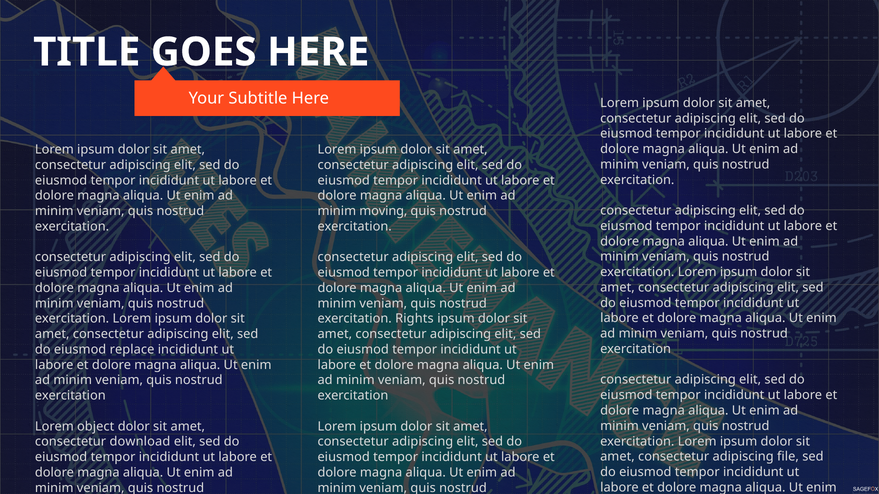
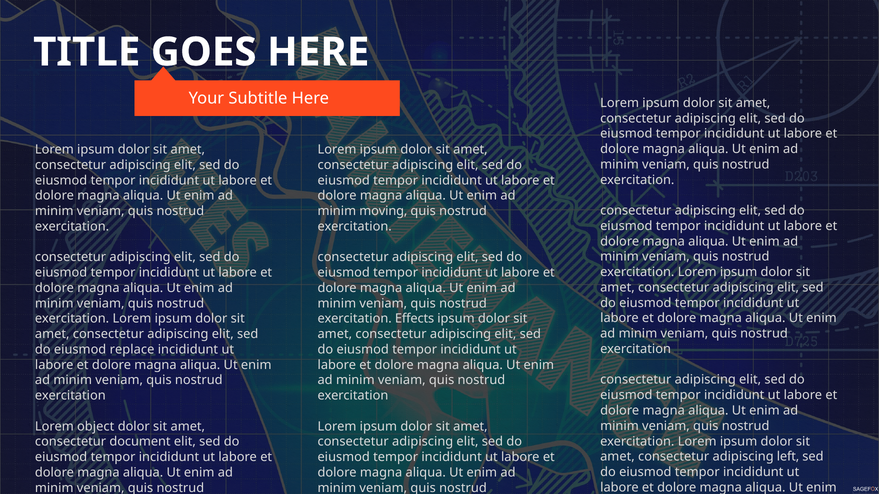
Rights: Rights -> Effects
download: download -> document
file: file -> left
